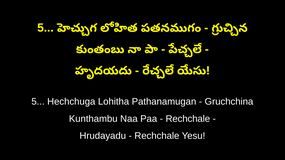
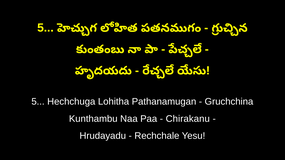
Rechchale at (188, 119): Rechchale -> Chirakanu
